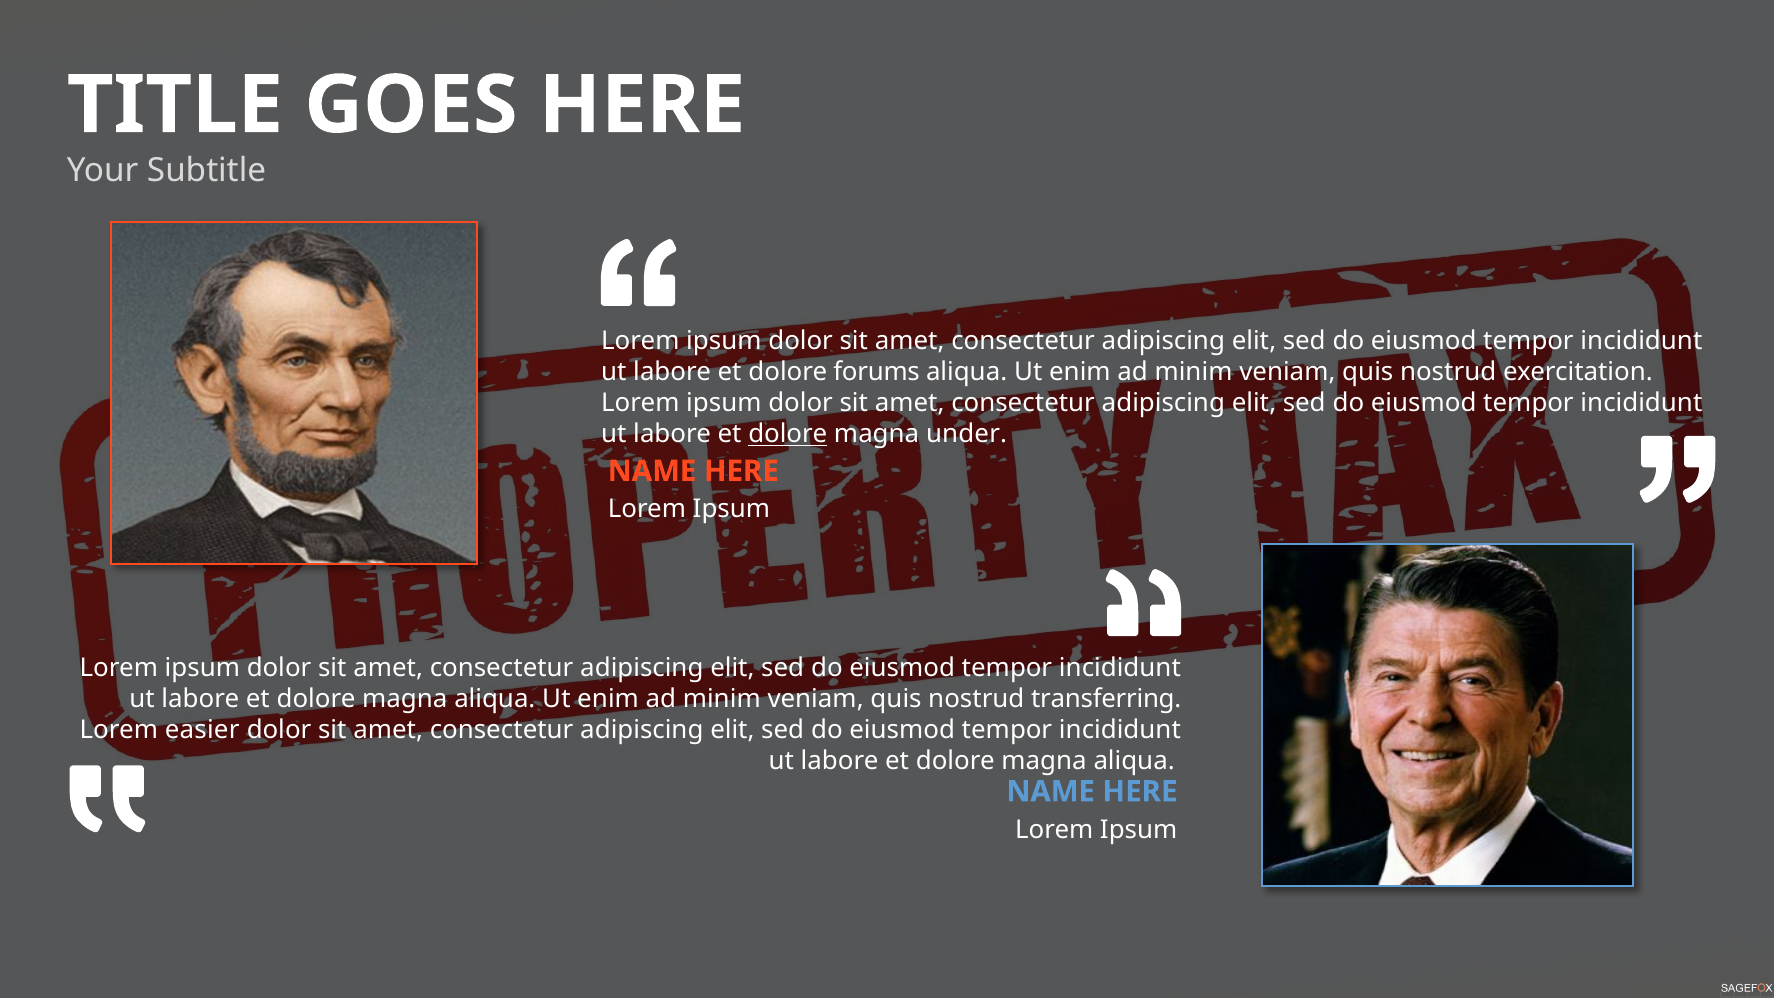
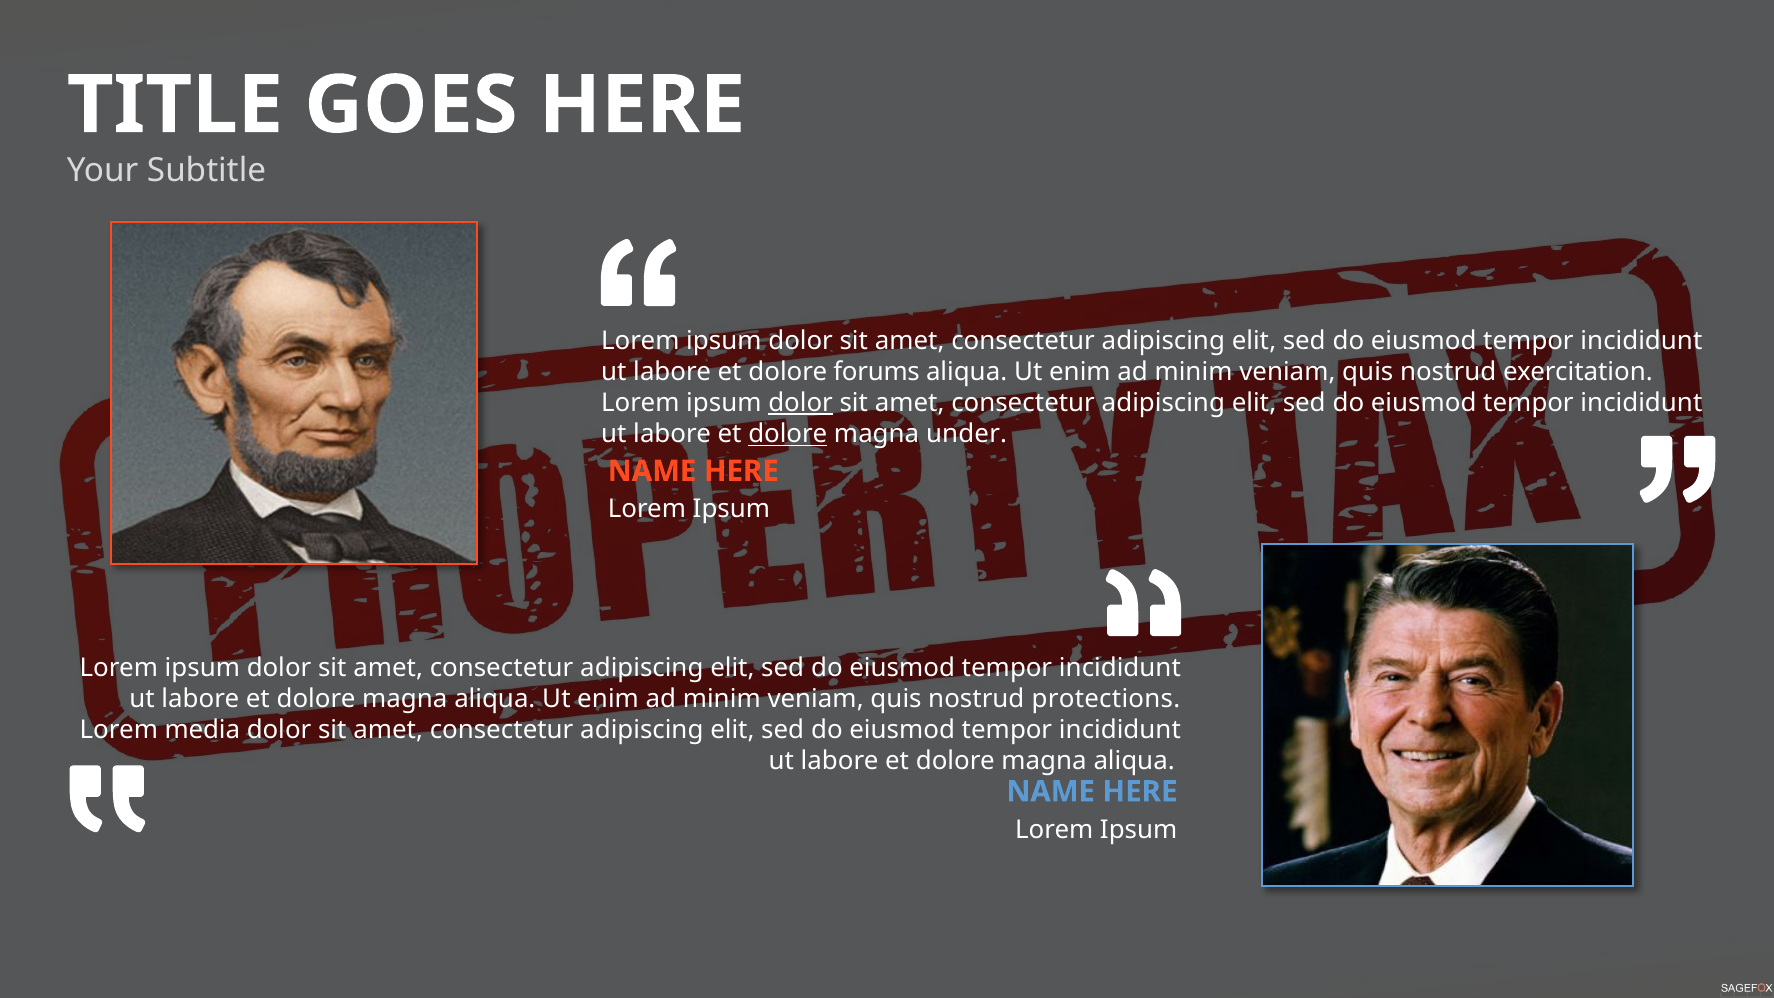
dolor at (801, 403) underline: none -> present
transferring: transferring -> protections
easier: easier -> media
